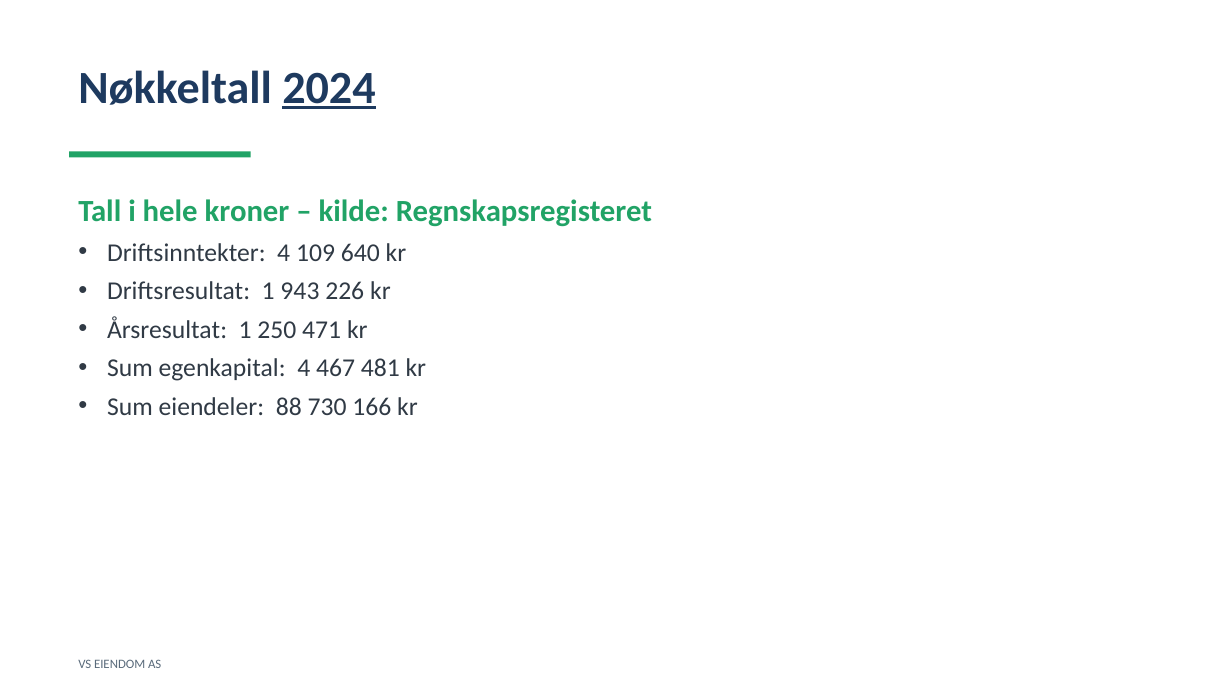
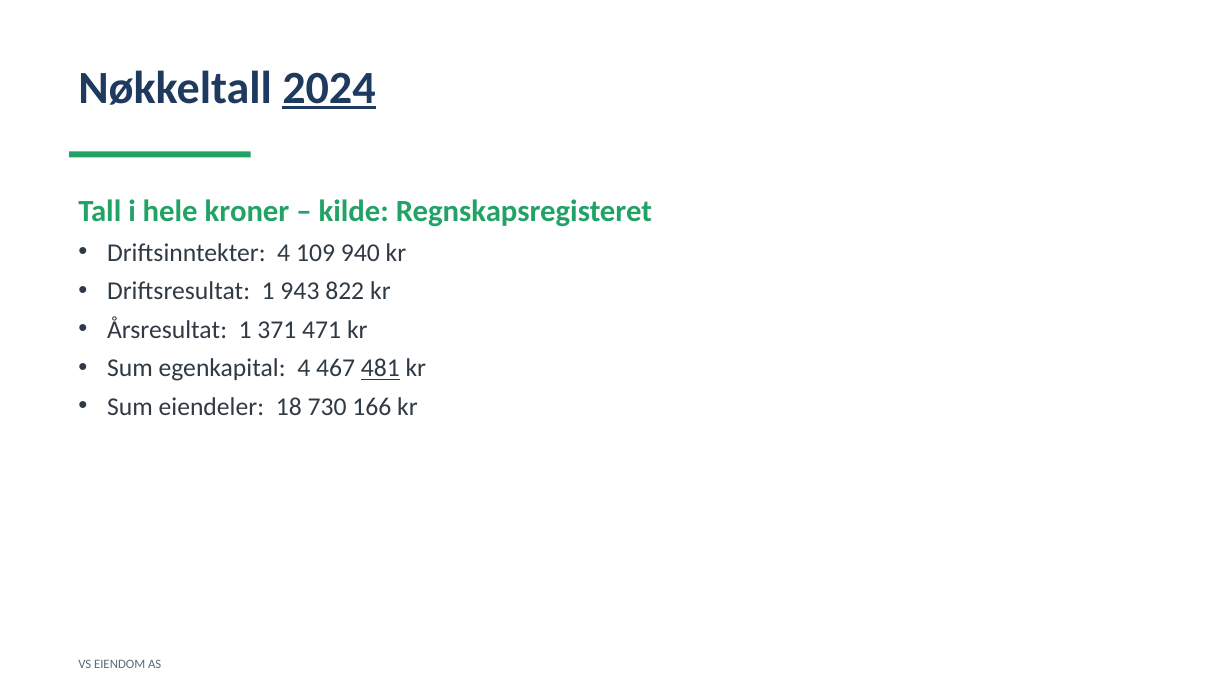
640: 640 -> 940
226: 226 -> 822
250: 250 -> 371
481 underline: none -> present
88: 88 -> 18
